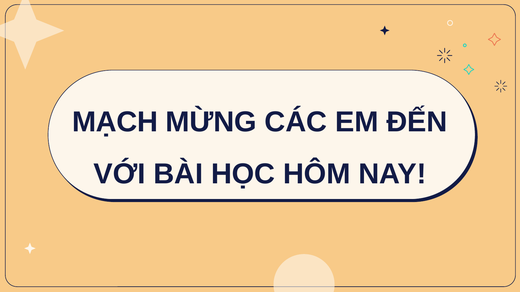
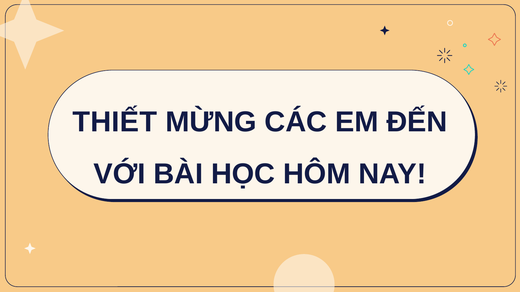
MẠCH: MẠCH -> THIẾT
